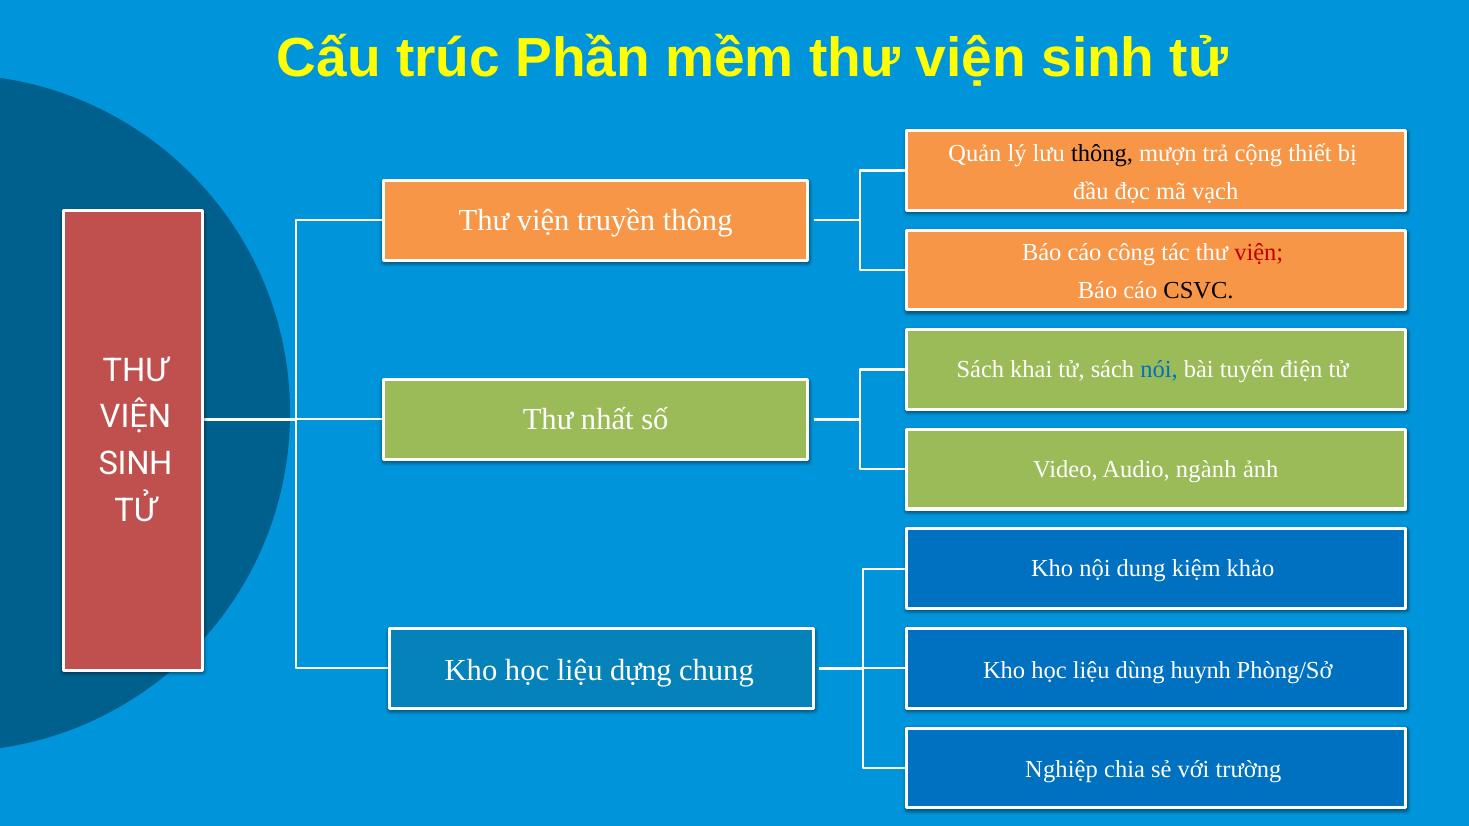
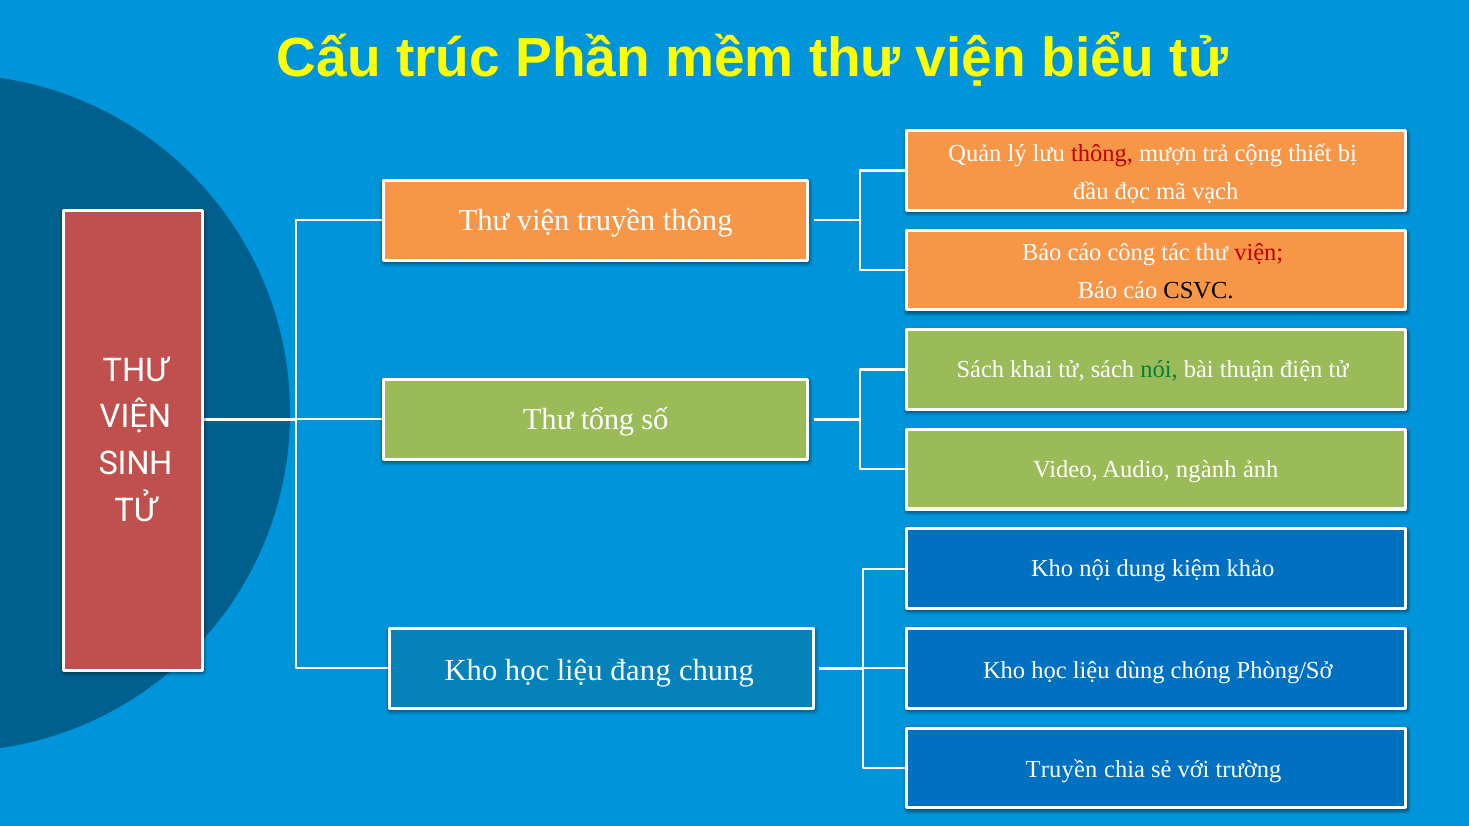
mềm thư viện sinh: sinh -> biểu
thông at (1102, 153) colour: black -> red
nói colour: blue -> green
tuyến: tuyến -> thuận
nhất: nhất -> tổng
dựng: dựng -> đang
huynh: huynh -> chóng
Nghiệp at (1062, 770): Nghiệp -> Truyền
